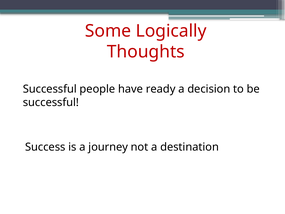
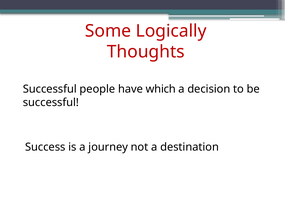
ready: ready -> which
